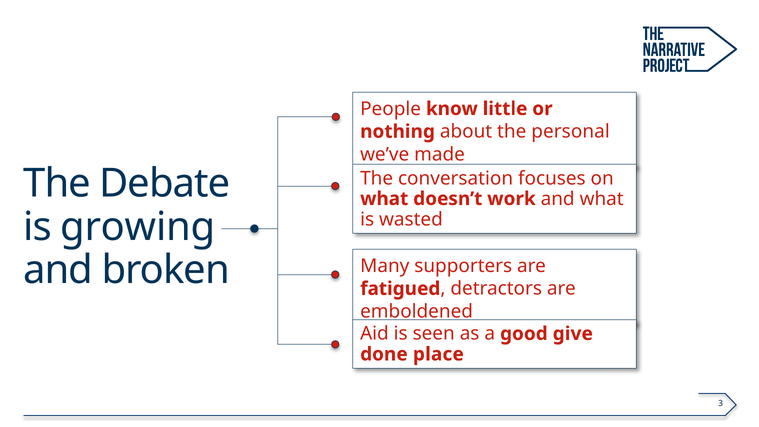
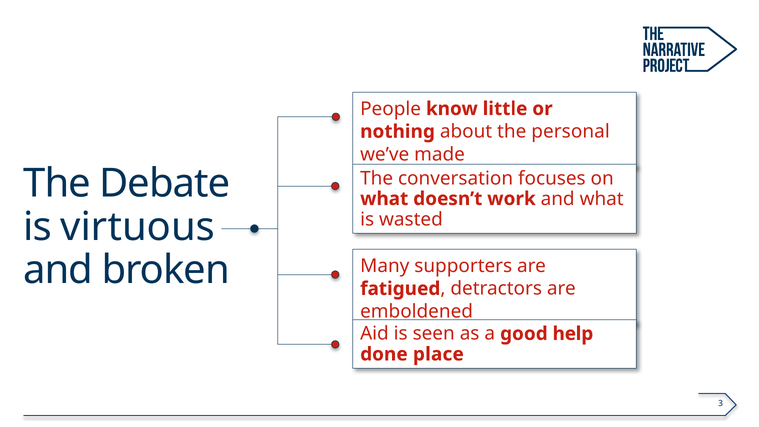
growing: growing -> virtuous
give: give -> help
